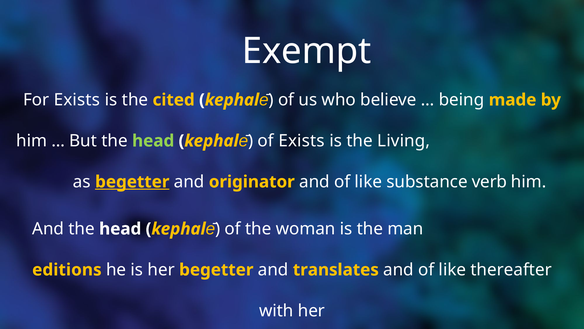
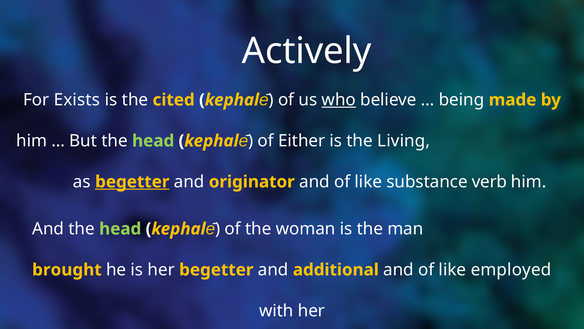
Exempt: Exempt -> Actively
who underline: none -> present
of Exists: Exists -> Either
head at (120, 229) colour: white -> light green
editions: editions -> brought
translates: translates -> additional
thereafter: thereafter -> employed
